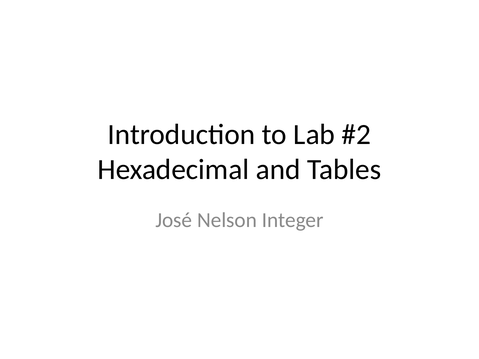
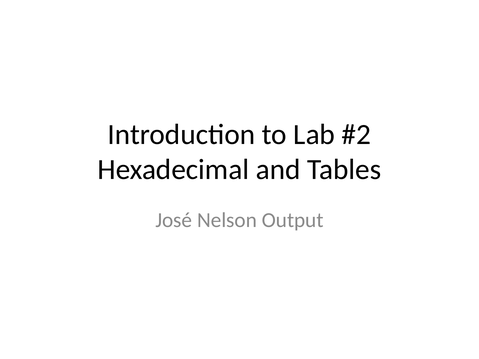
Integer: Integer -> Output
